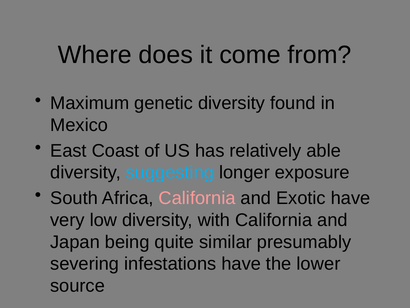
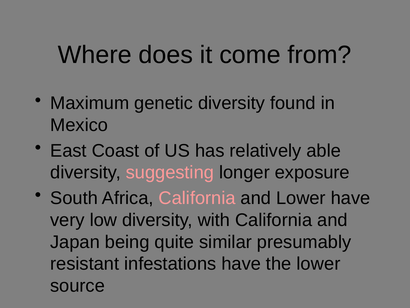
suggesting colour: light blue -> pink
and Exotic: Exotic -> Lower
severing: severing -> resistant
